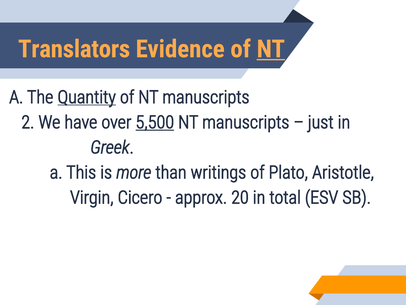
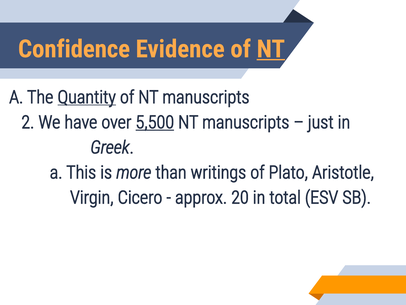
Translators: Translators -> Confidence
